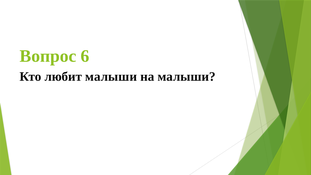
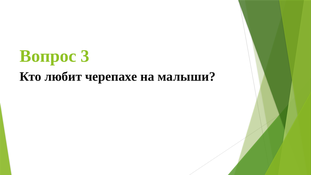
6: 6 -> 3
любит малыши: малыши -> черепахе
